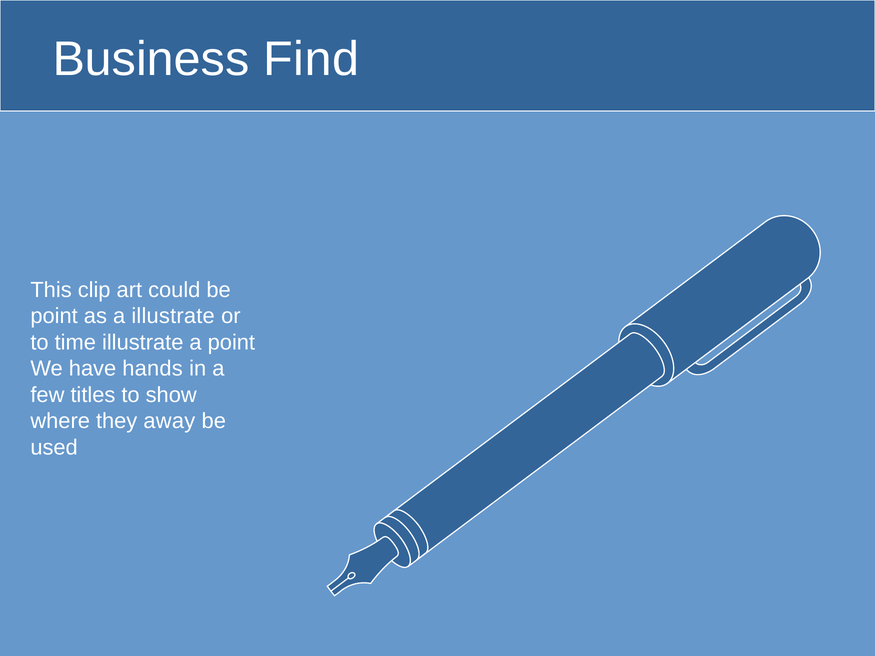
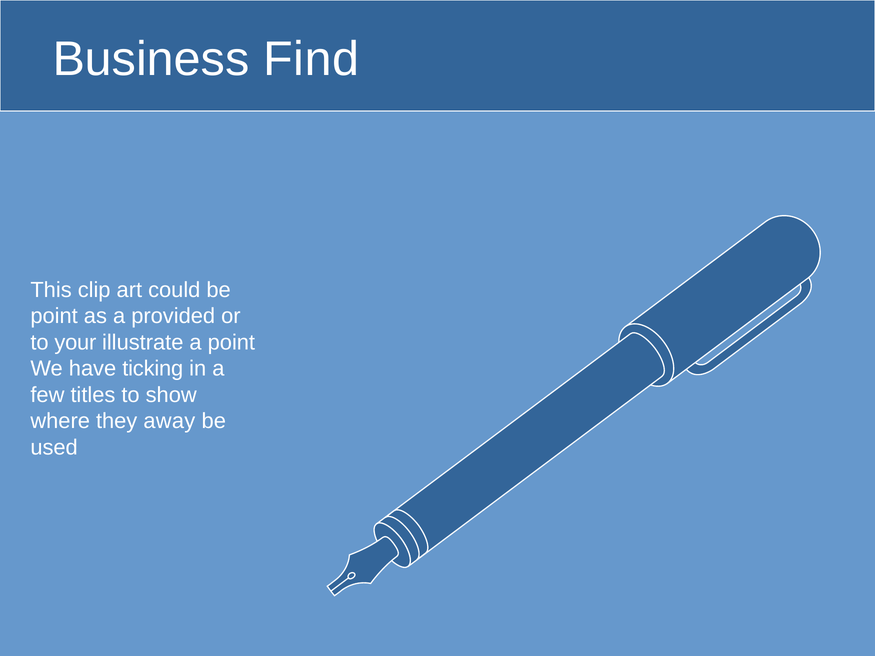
a illustrate: illustrate -> provided
time: time -> your
hands: hands -> ticking
